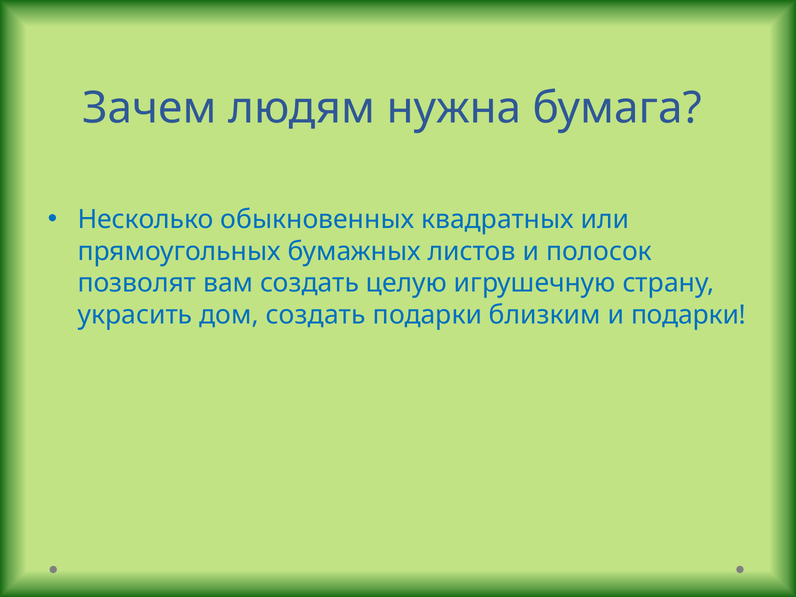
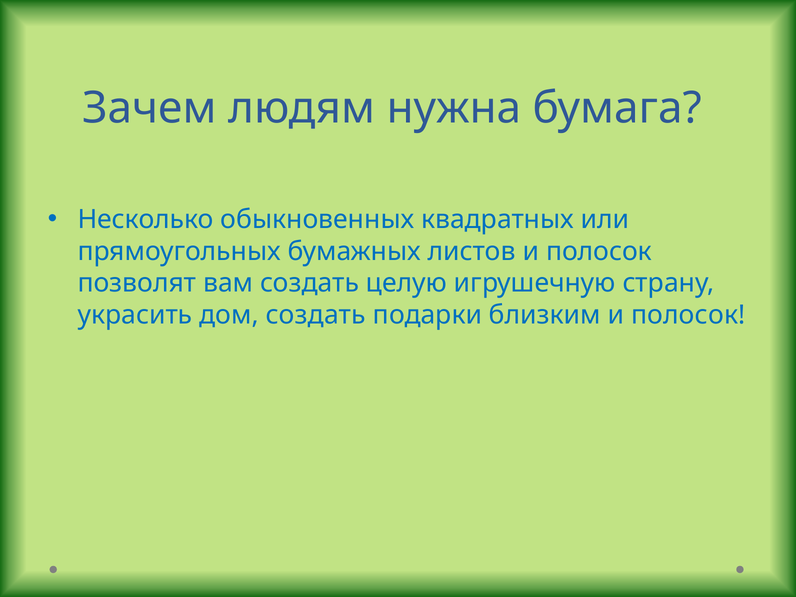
близким и подарки: подарки -> полосок
